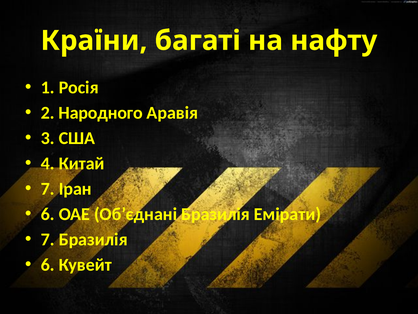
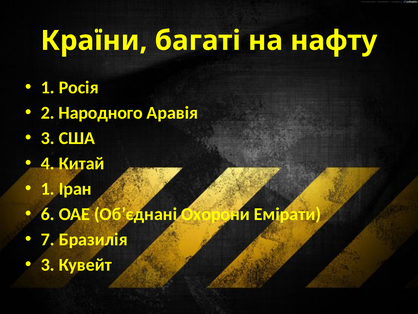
7 at (48, 189): 7 -> 1
Об’єднані Бразилія: Бразилія -> Охорони
6 at (48, 265): 6 -> 3
